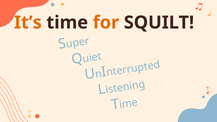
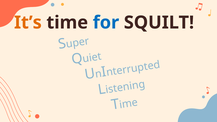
for colour: orange -> blue
